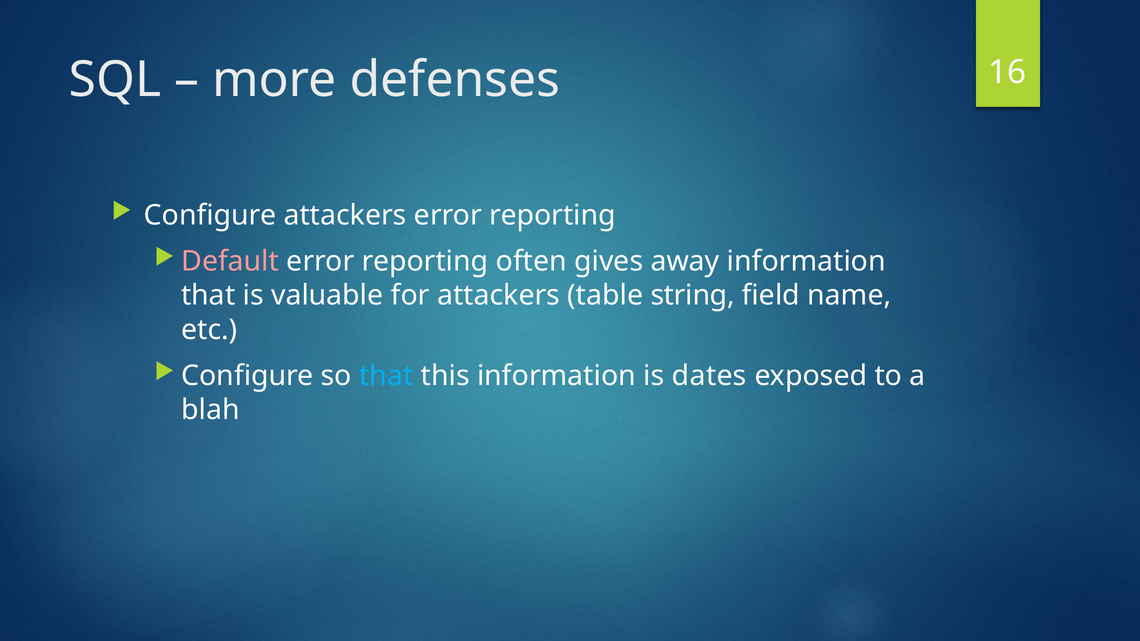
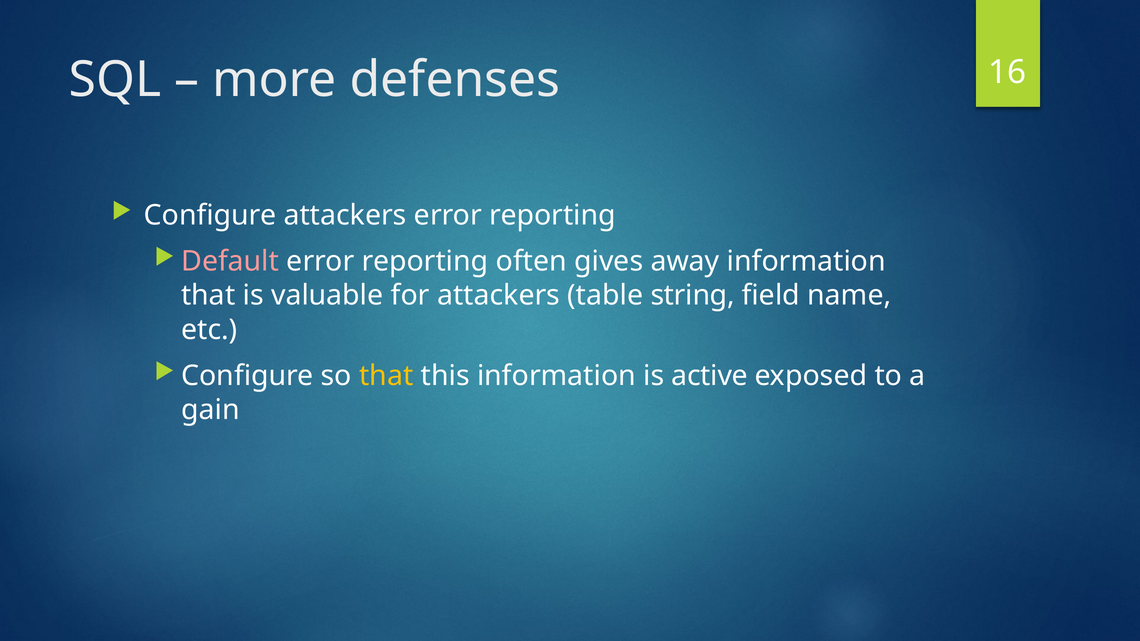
that at (386, 376) colour: light blue -> yellow
dates: dates -> active
blah: blah -> gain
